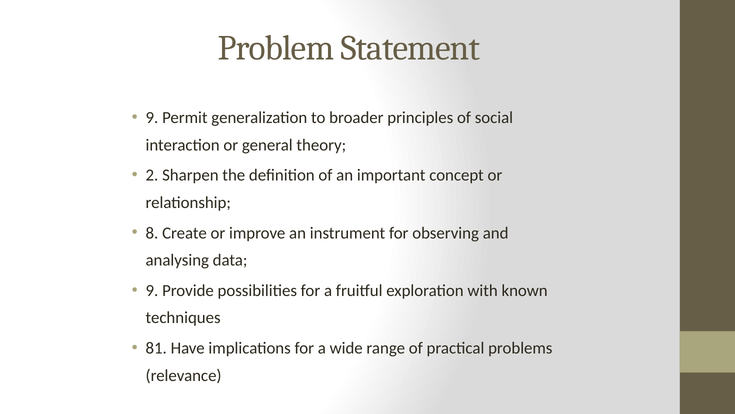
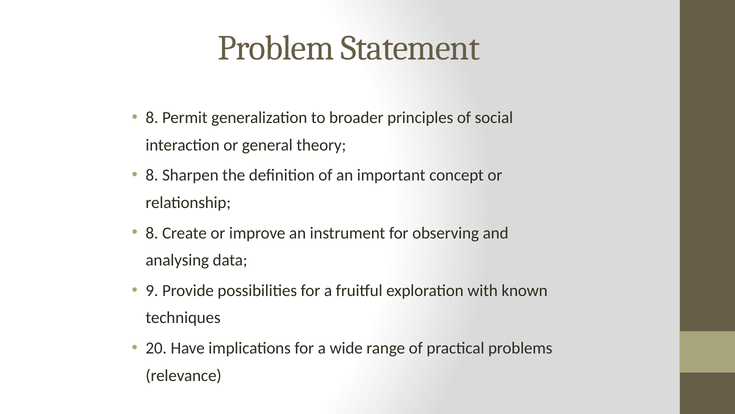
9 at (152, 118): 9 -> 8
2 at (152, 175): 2 -> 8
81: 81 -> 20
